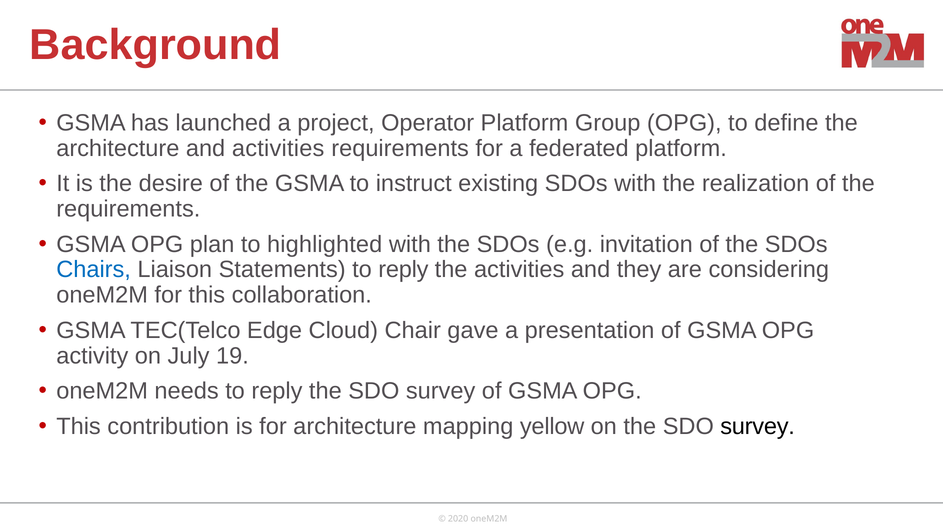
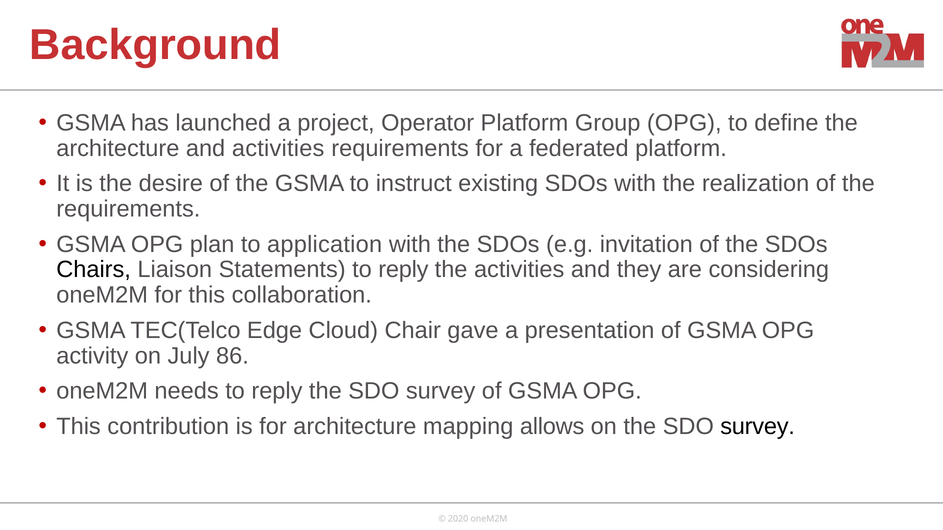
highlighted: highlighted -> application
Chairs colour: blue -> black
19: 19 -> 86
yellow: yellow -> allows
